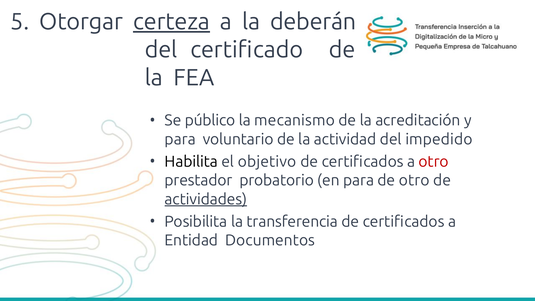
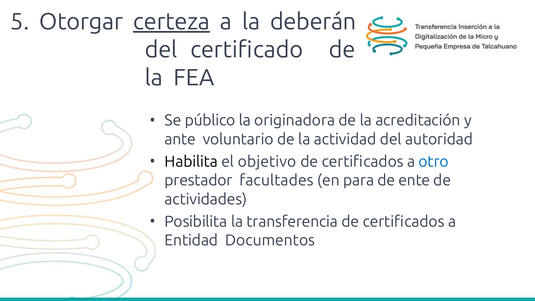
mecanismo: mecanismo -> originadora
para at (180, 139): para -> ante
impedido: impedido -> autoridad
otro at (434, 162) colour: red -> blue
probatorio: probatorio -> facultades
de otro: otro -> ente
actividades underline: present -> none
